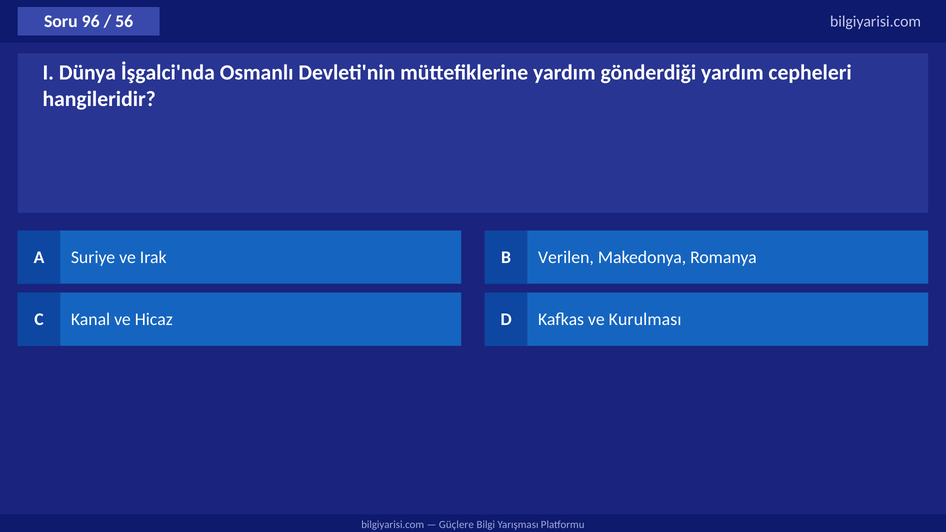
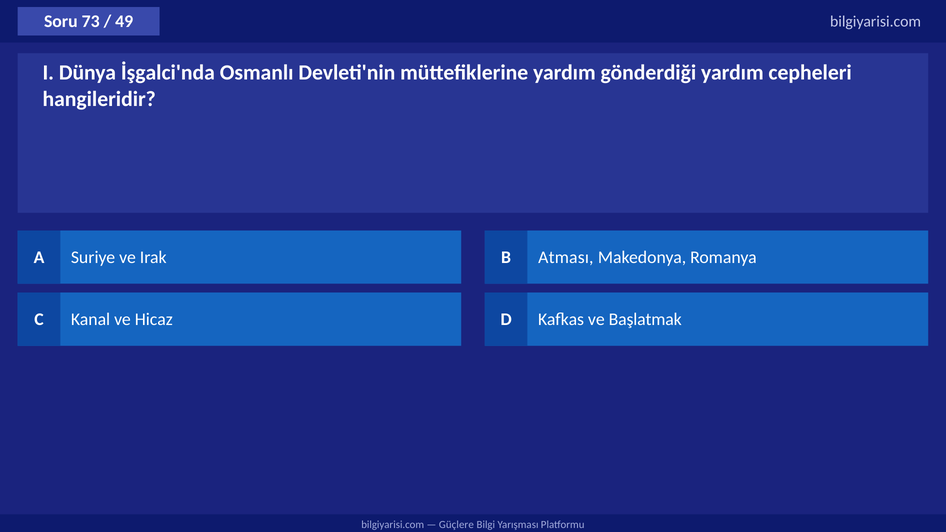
96: 96 -> 73
56: 56 -> 49
Verilen: Verilen -> Atması
Kurulması: Kurulması -> Başlatmak
